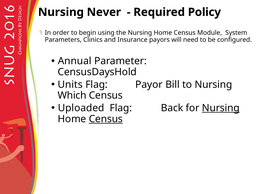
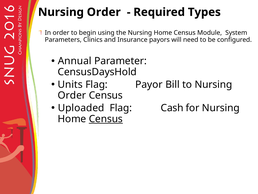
Never at (104, 12): Never -> Order
Policy: Policy -> Types
Which at (72, 95): Which -> Order
Back: Back -> Cash
Nursing at (221, 108) underline: present -> none
